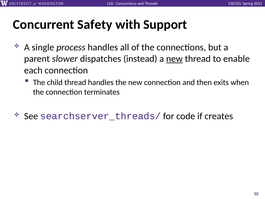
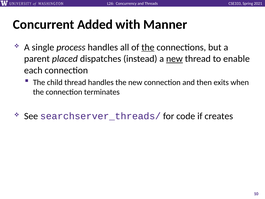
Safety: Safety -> Added
Support: Support -> Manner
the at (148, 47) underline: none -> present
slower: slower -> placed
